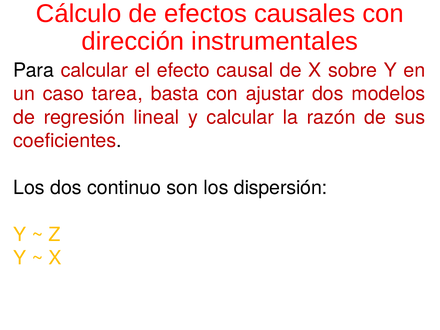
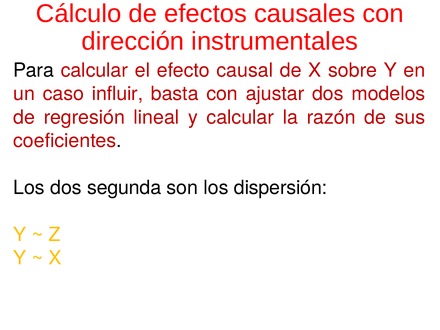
tarea: tarea -> influir
continuo: continuo -> segunda
